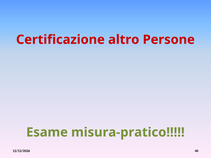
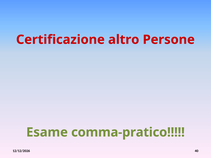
misura-pratico: misura-pratico -> comma-pratico
